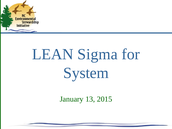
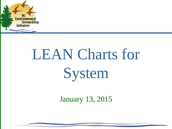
Sigma: Sigma -> Charts
